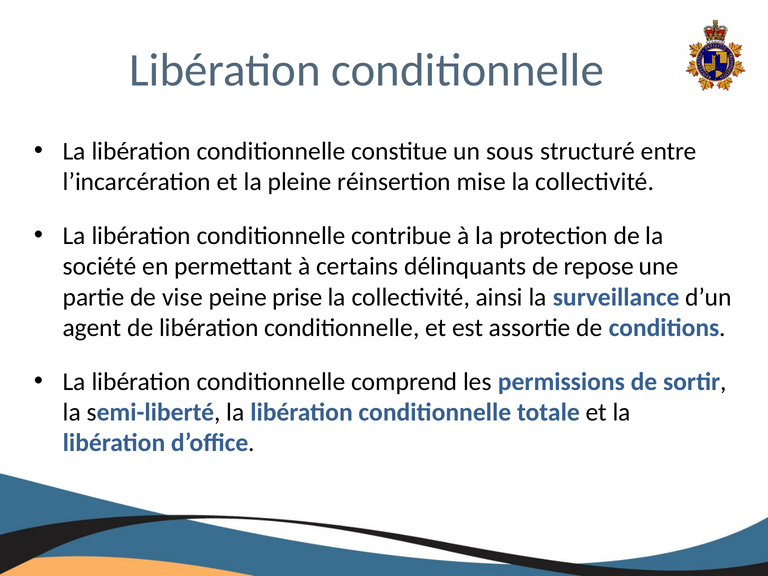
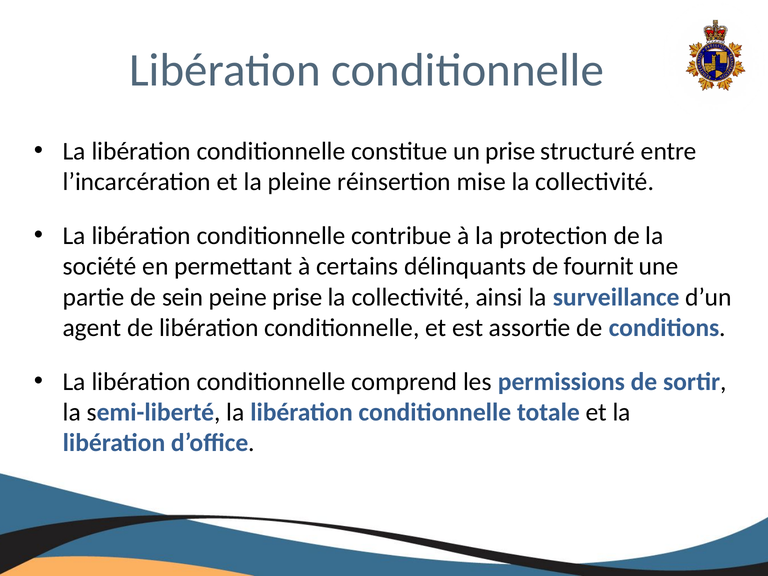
un sous: sous -> prise
repose: repose -> fournit
vise: vise -> sein
